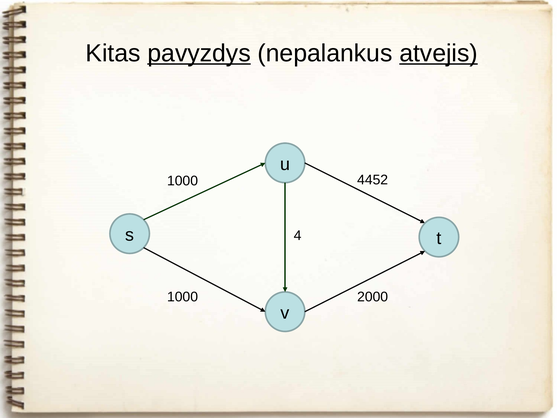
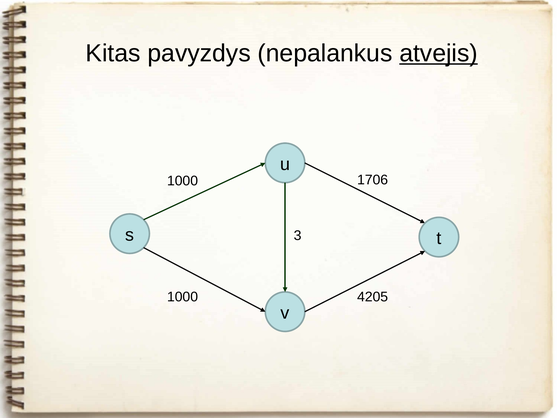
pavyzdys underline: present -> none
4452: 4452 -> 1706
4: 4 -> 3
2000: 2000 -> 4205
